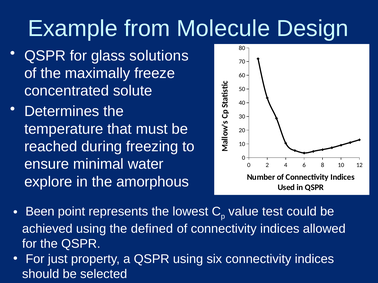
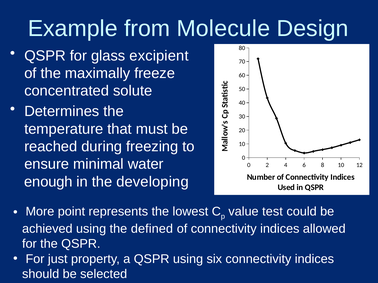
solutions: solutions -> excipient
explore: explore -> enough
amorphous: amorphous -> developing
Been: Been -> More
